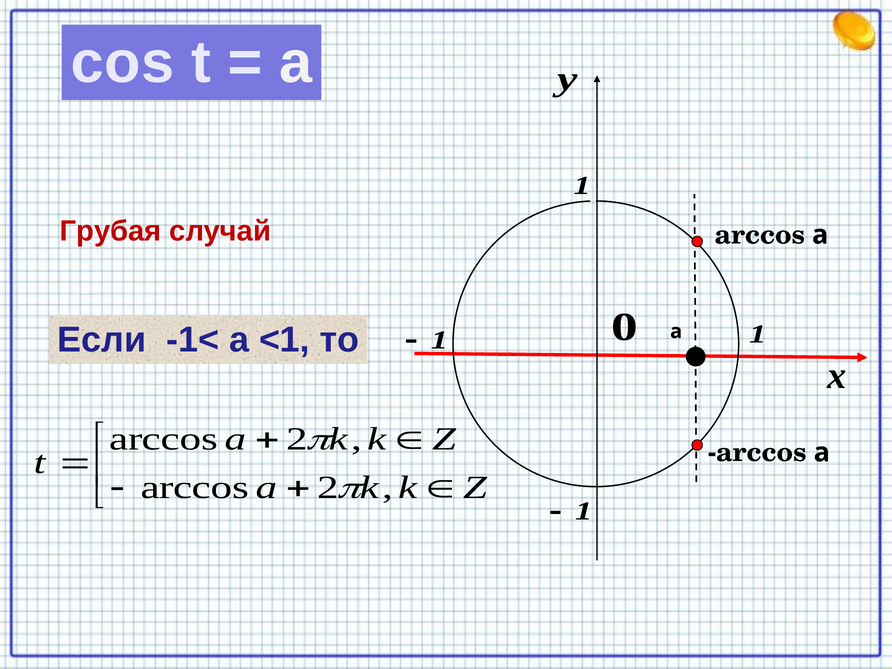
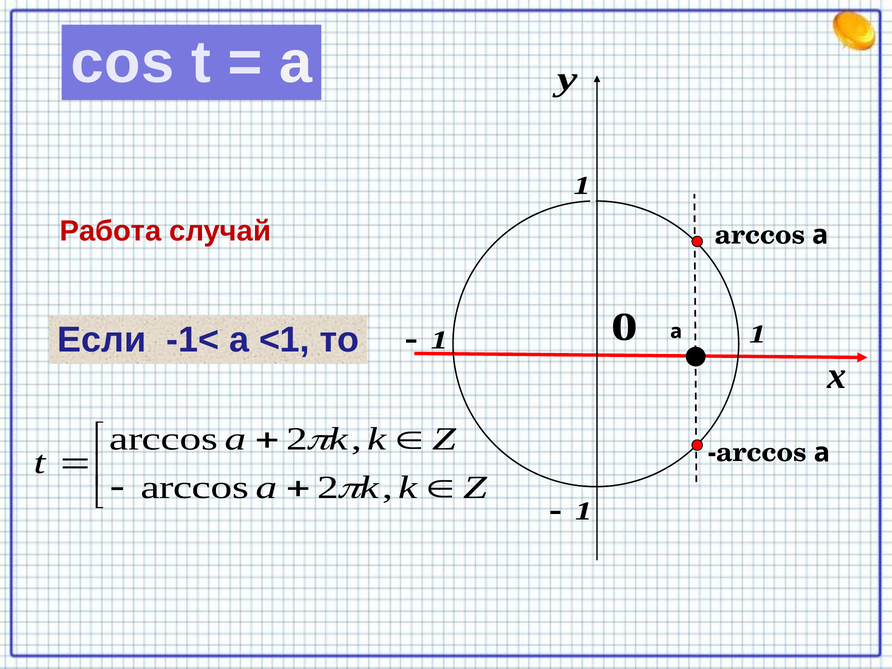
Грубая: Грубая -> Работа
